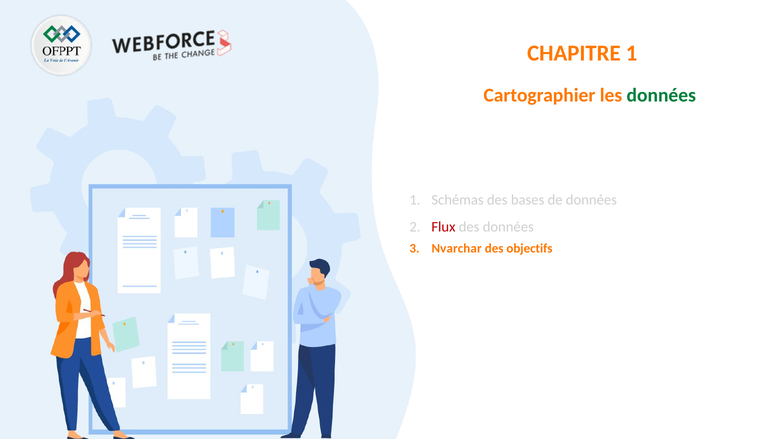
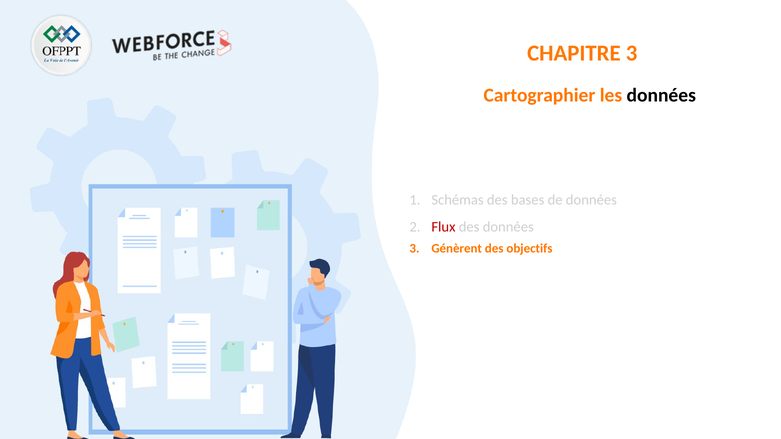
CHAPITRE 1: 1 -> 3
données at (661, 96) colour: green -> black
Nvarchar: Nvarchar -> Génèrent
